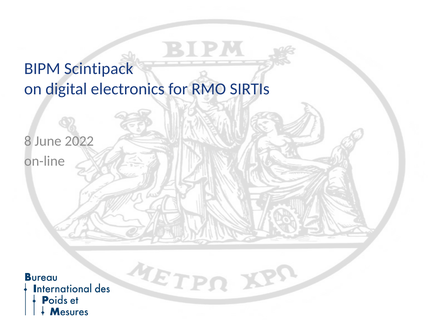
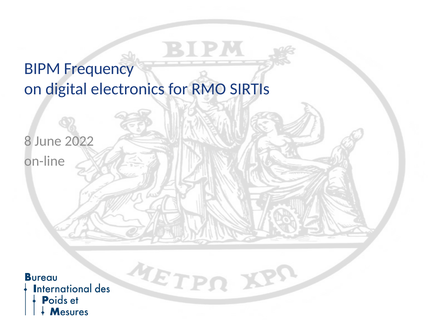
Scintipack: Scintipack -> Frequency
